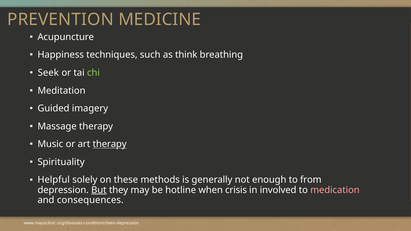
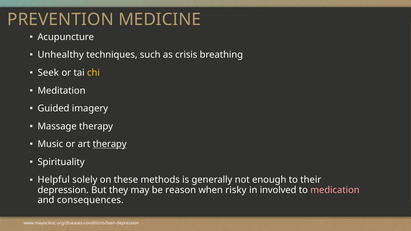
Happiness: Happiness -> Unhealthy
think: think -> crisis
chi colour: light green -> yellow
from: from -> their
But underline: present -> none
hotline: hotline -> reason
crisis: crisis -> risky
